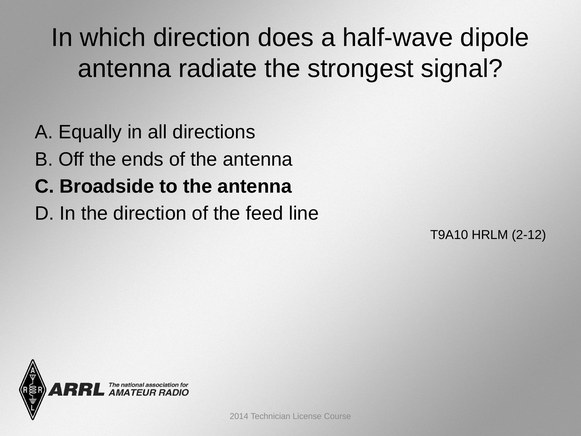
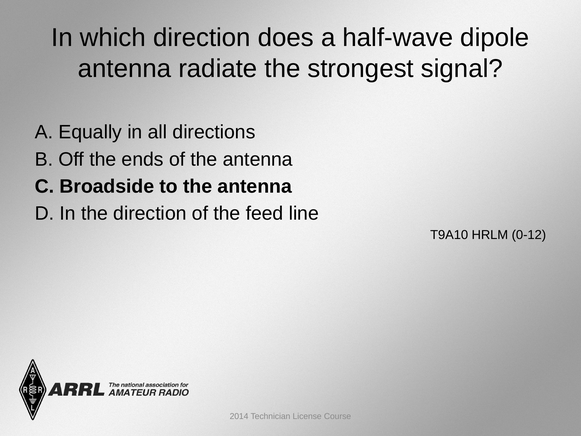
2-12: 2-12 -> 0-12
